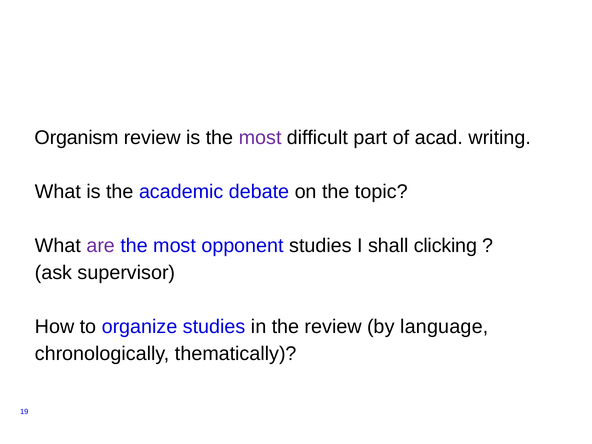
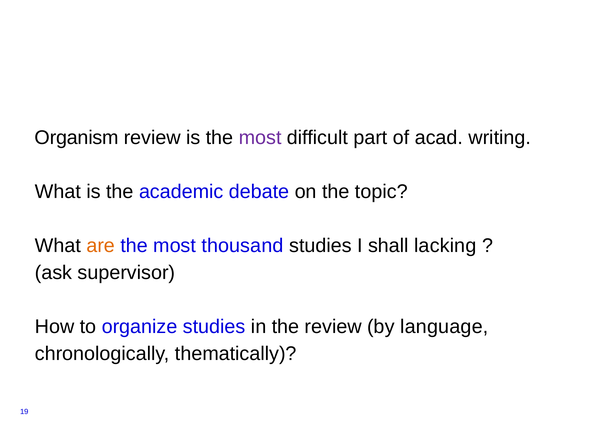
are colour: purple -> orange
opponent: opponent -> thousand
clicking: clicking -> lacking
